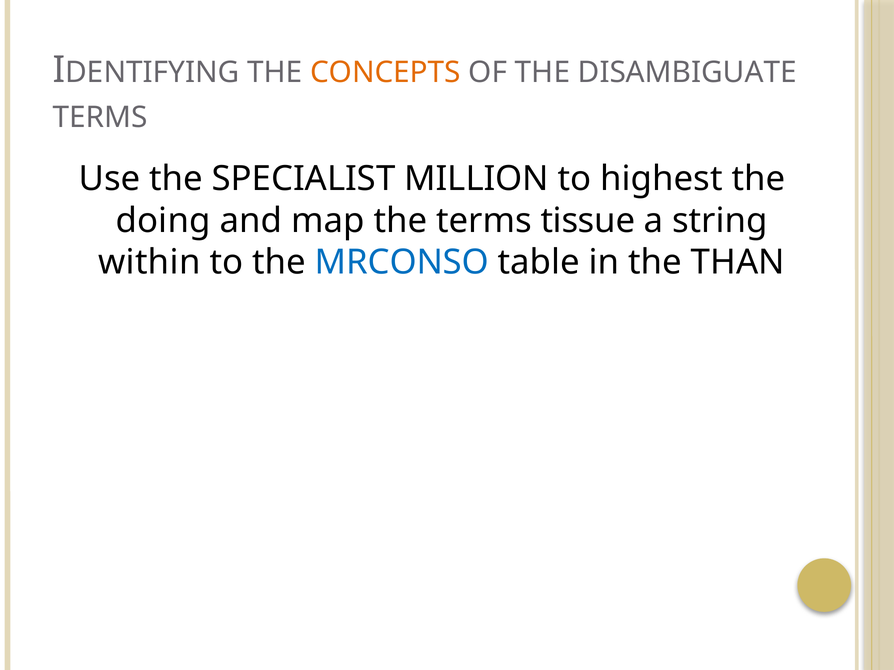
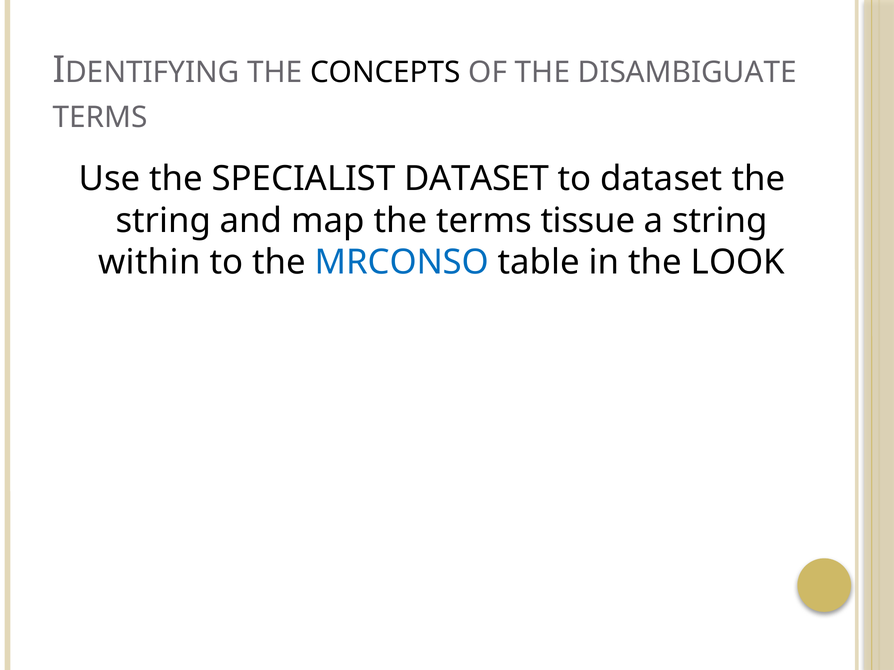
CONCEPTS colour: orange -> black
SPECIALIST MILLION: MILLION -> DATASET
to highest: highest -> dataset
doing at (163, 221): doing -> string
THAN: THAN -> LOOK
